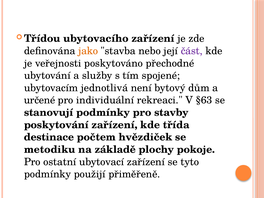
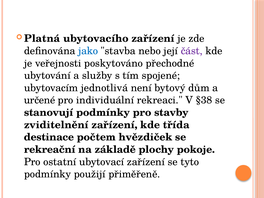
Třídou: Třídou -> Platná
jako colour: orange -> blue
§63: §63 -> §38
poskytování: poskytování -> zviditelnění
metodiku: metodiku -> rekreační
